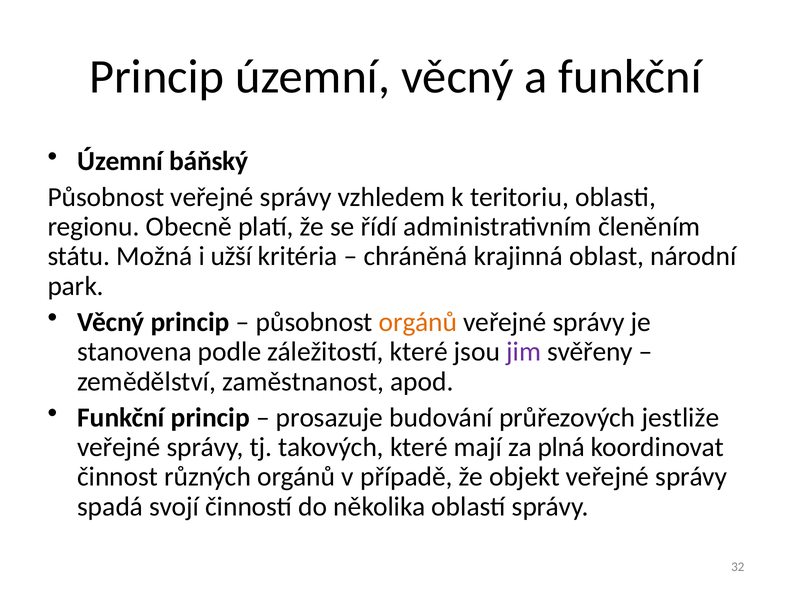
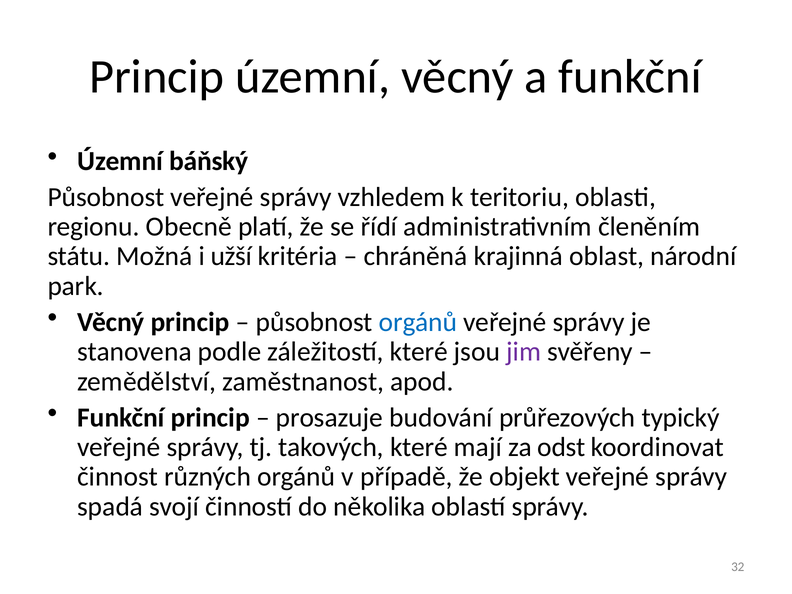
orgánů at (418, 322) colour: orange -> blue
jestliže: jestliže -> typický
plná: plná -> odst
